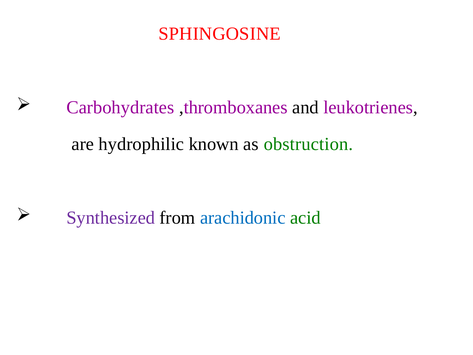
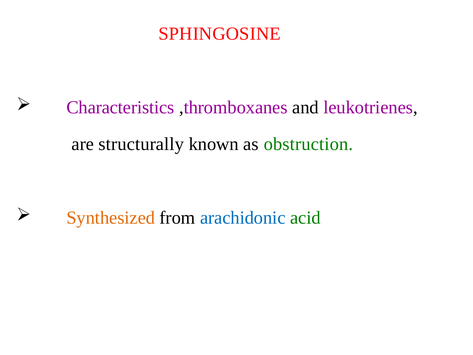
Carbohydrates: Carbohydrates -> Characteristics
hydrophilic: hydrophilic -> structurally
Synthesized colour: purple -> orange
